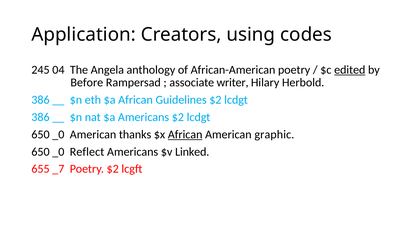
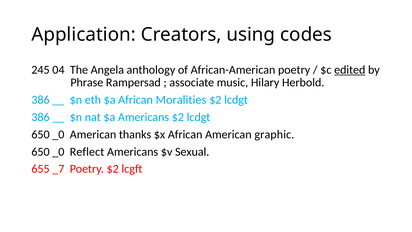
Before: Before -> Phrase
writer: writer -> music
Guidelines: Guidelines -> Moralities
African at (185, 134) underline: present -> none
Linked: Linked -> Sexual
